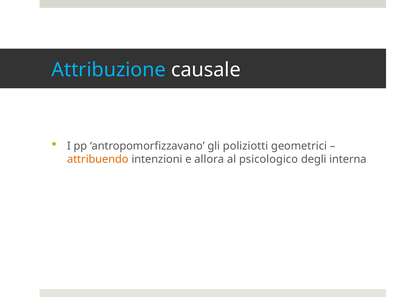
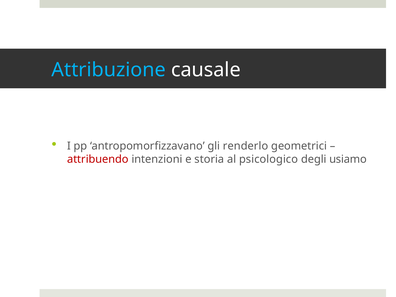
poliziotti: poliziotti -> renderlo
attribuendo colour: orange -> red
allora: allora -> storia
interna: interna -> usiamo
